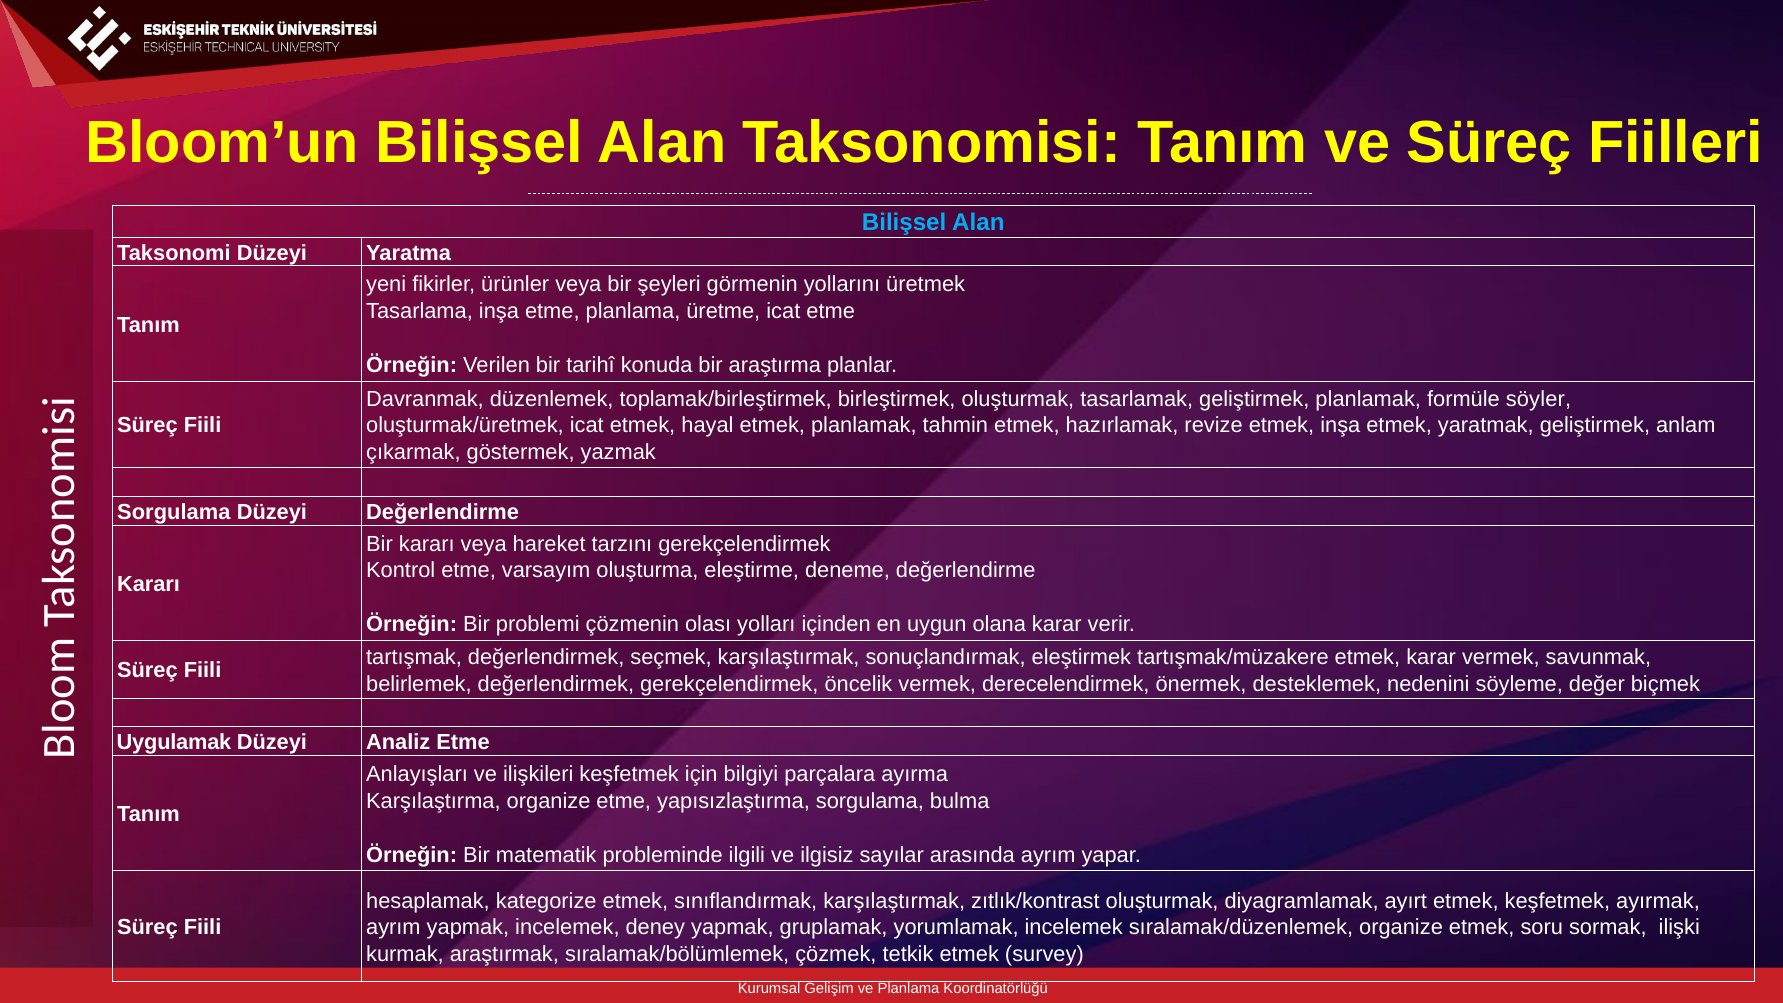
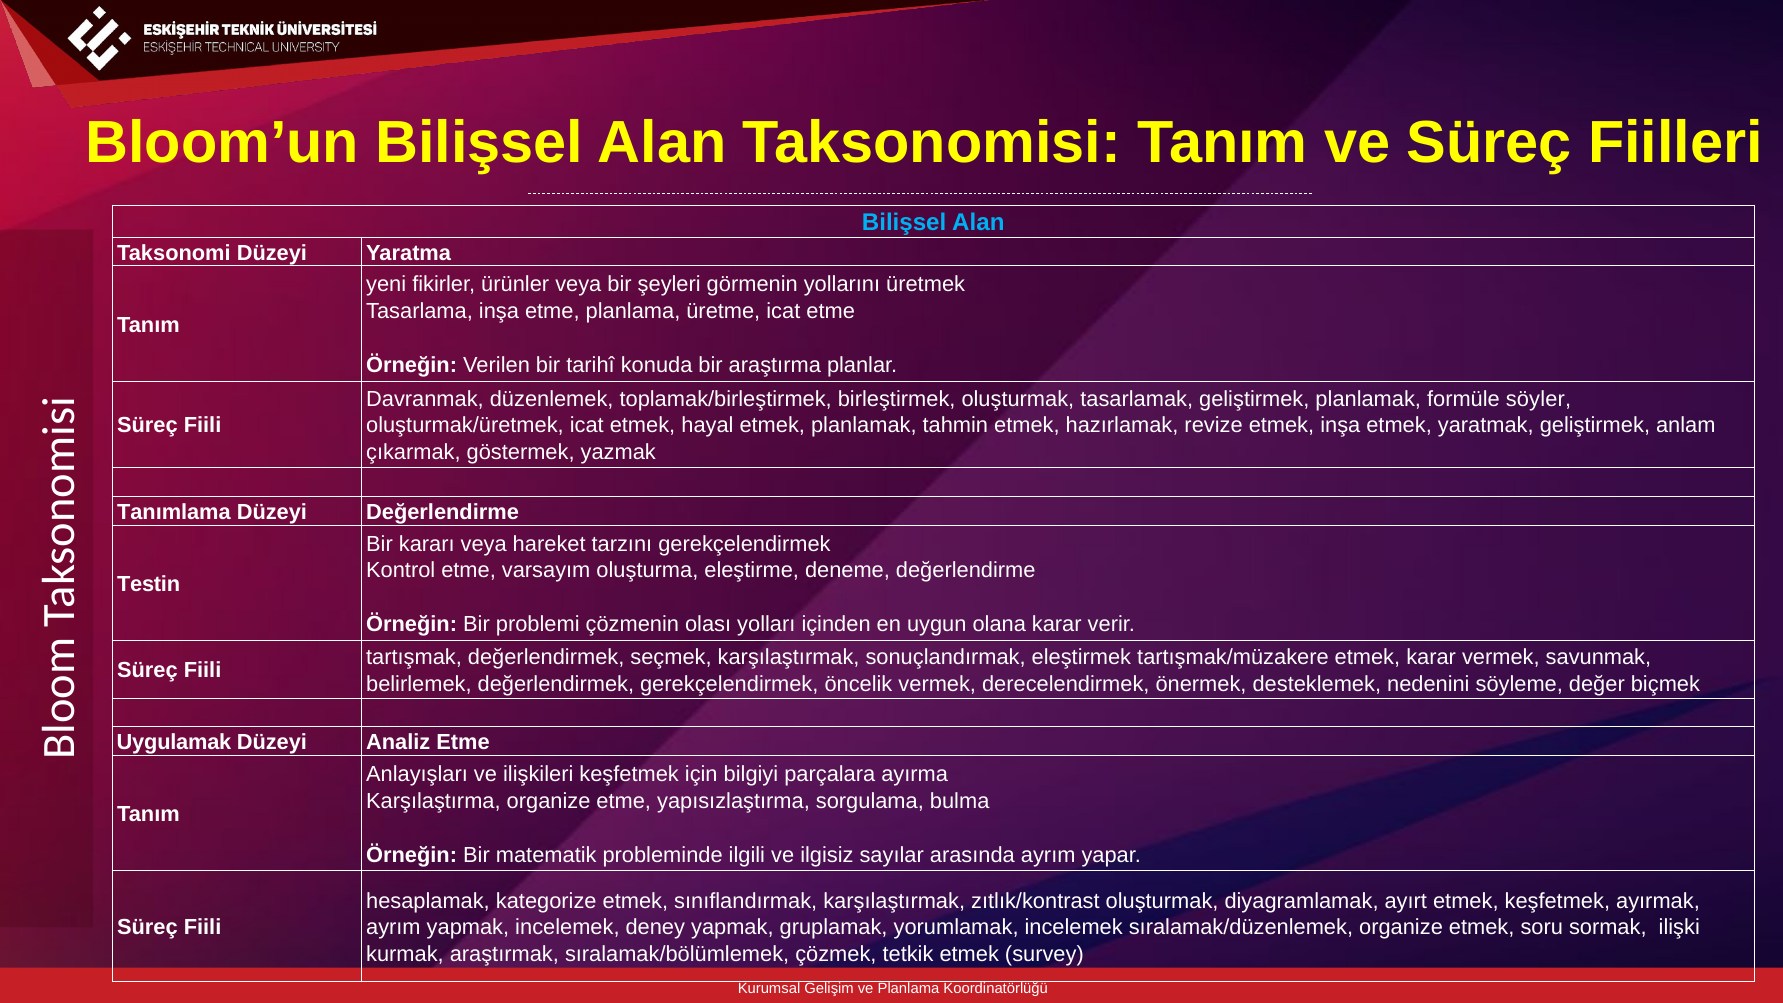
Sorgulama at (174, 512): Sorgulama -> Tanımlama
Kararı at (148, 584): Kararı -> Testin
